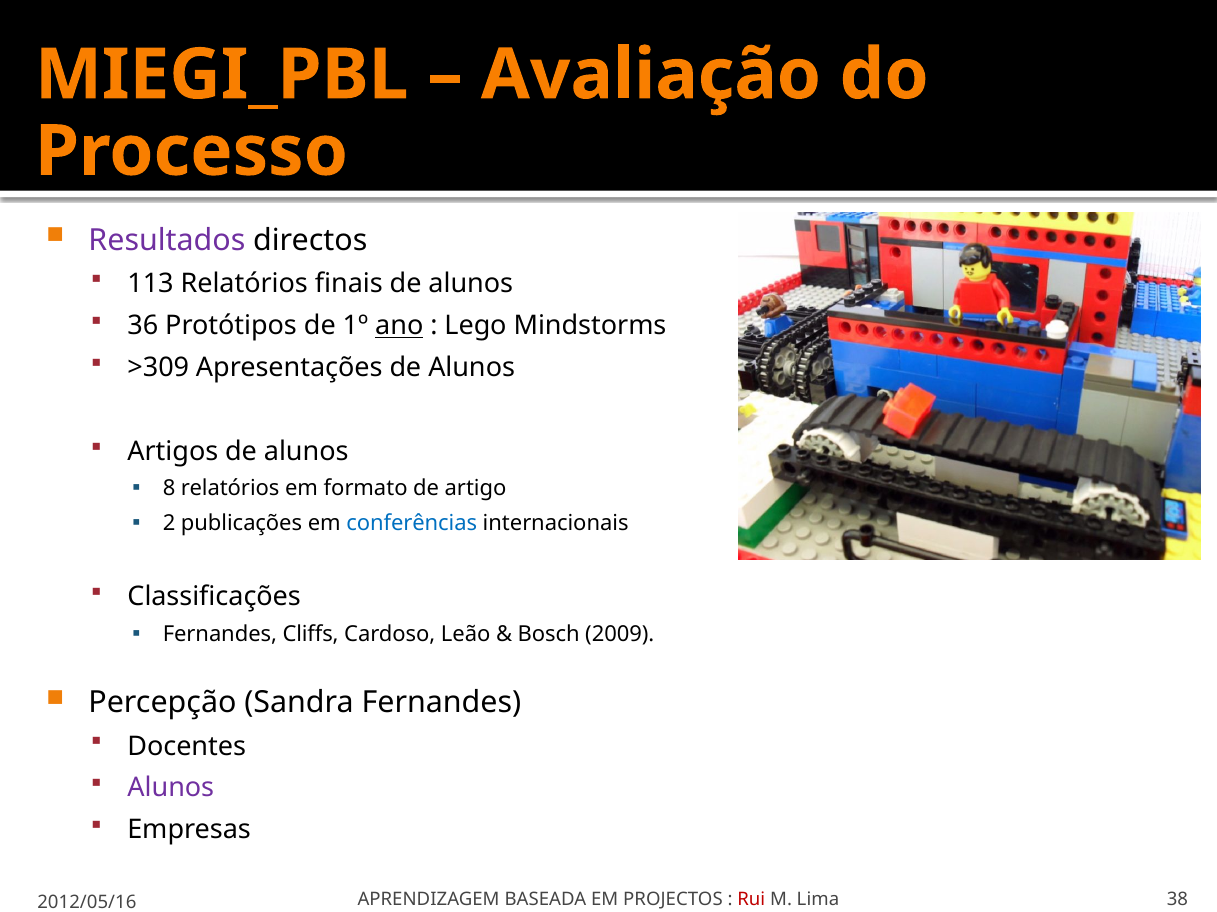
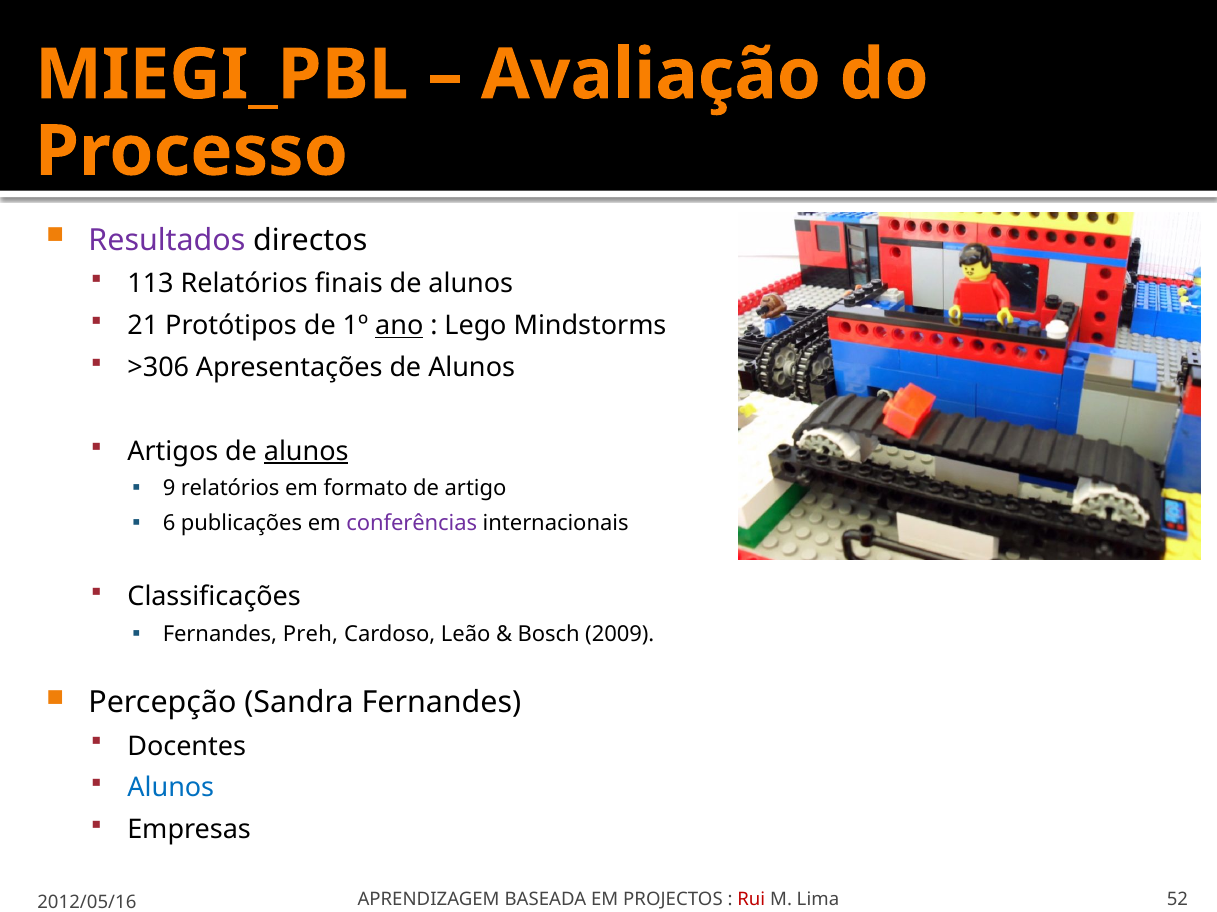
36: 36 -> 21
>309: >309 -> >306
alunos at (306, 452) underline: none -> present
8: 8 -> 9
2: 2 -> 6
conferências colour: blue -> purple
Cliffs: Cliffs -> Preh
Alunos at (171, 789) colour: purple -> blue
38: 38 -> 52
